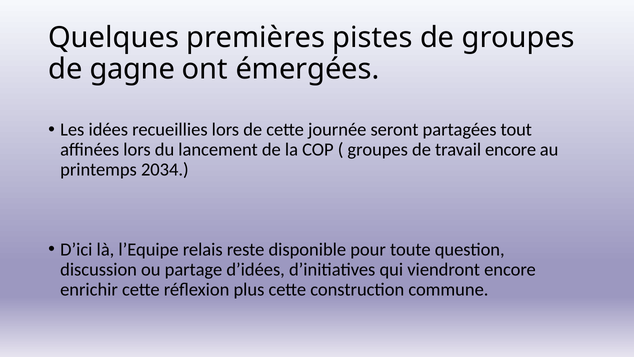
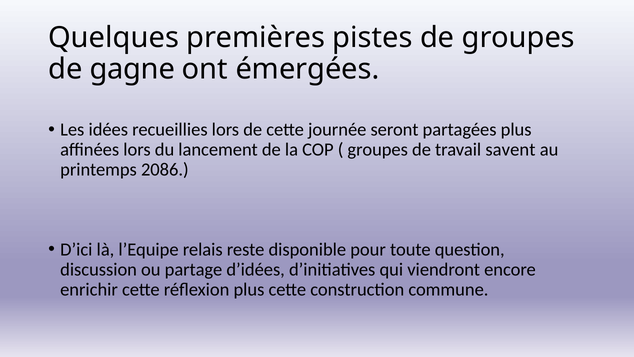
partagées tout: tout -> plus
travail encore: encore -> savent
2034: 2034 -> 2086
